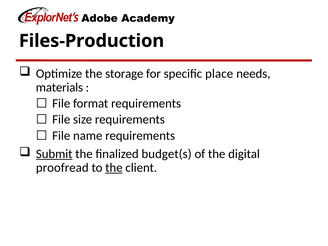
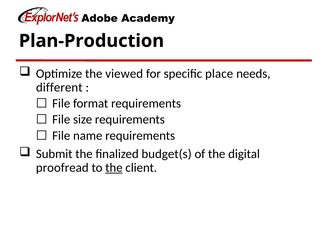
Files-Production: Files-Production -> Plan-Production
storage: storage -> viewed
materials: materials -> different
Submit underline: present -> none
